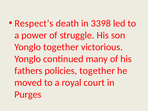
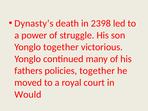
Respect’s: Respect’s -> Dynasty’s
3398: 3398 -> 2398
Purges: Purges -> Would
